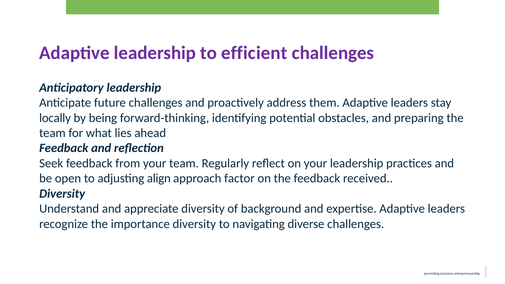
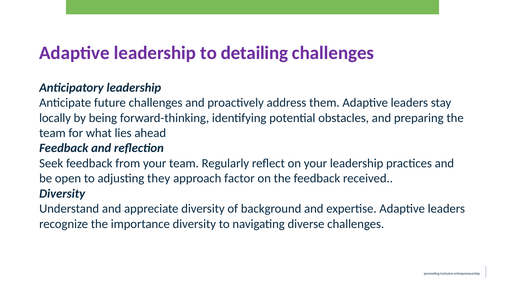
efficient: efficient -> detailing
align: align -> they
